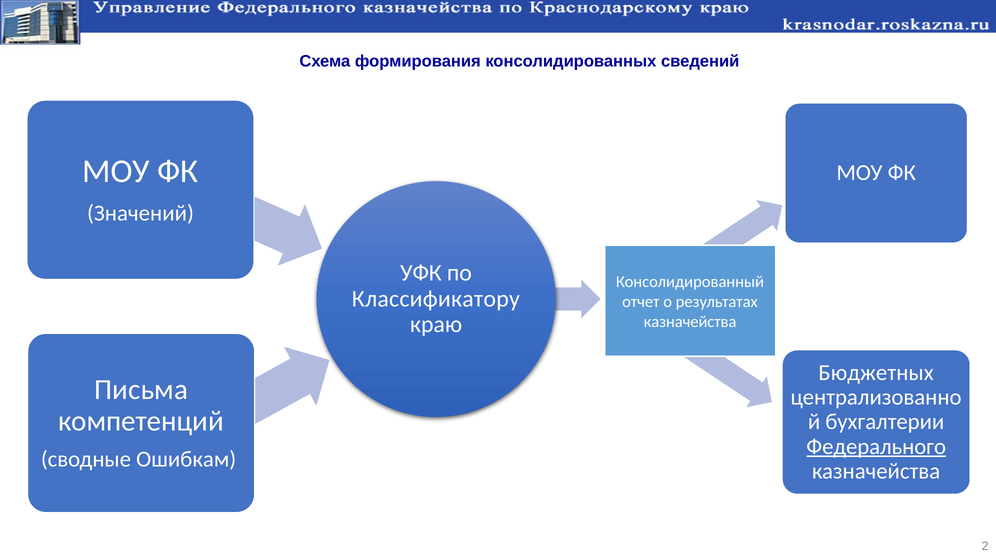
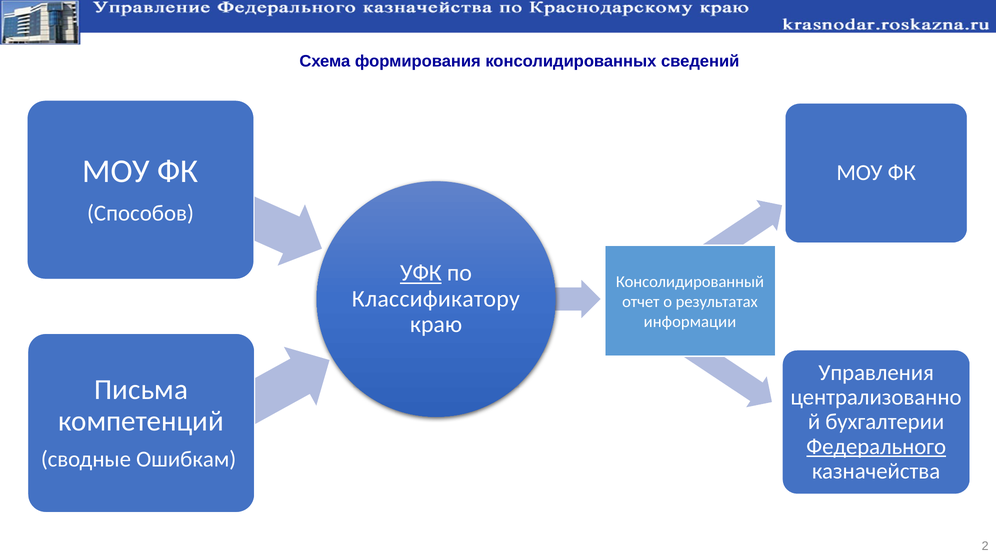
Значений: Значений -> Способов
УФК underline: none -> present
казначейства at (690, 322): казначейства -> информации
Бюджетных: Бюджетных -> Управления
